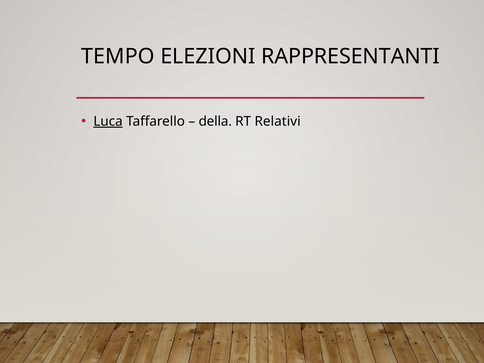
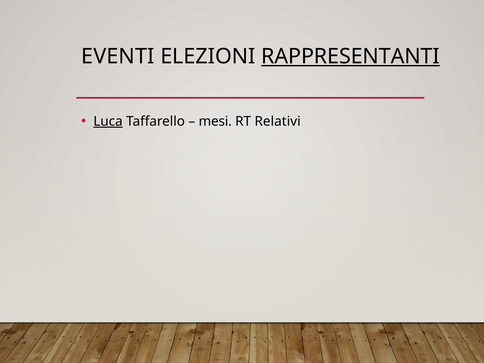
TEMPO: TEMPO -> EVENTI
RAPPRESENTANTI underline: none -> present
della: della -> mesi
